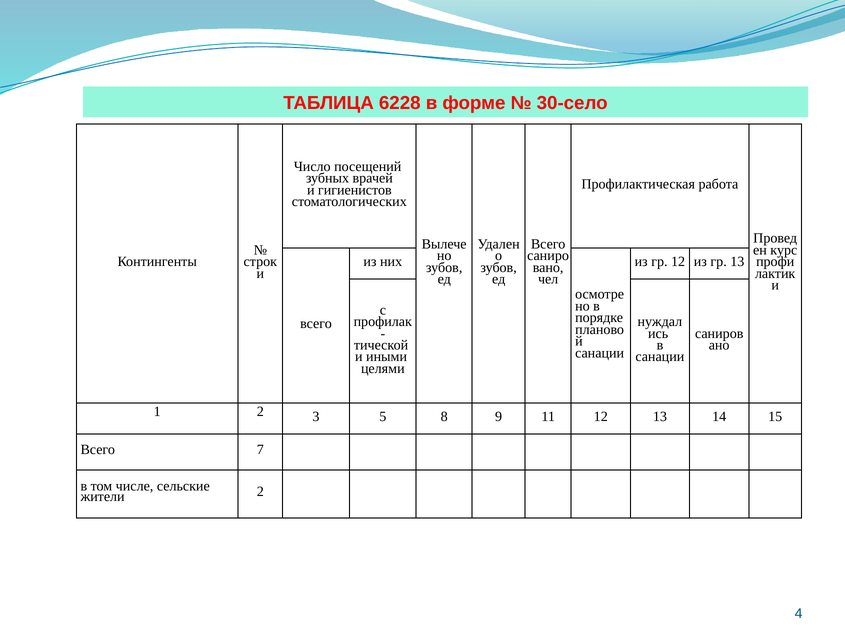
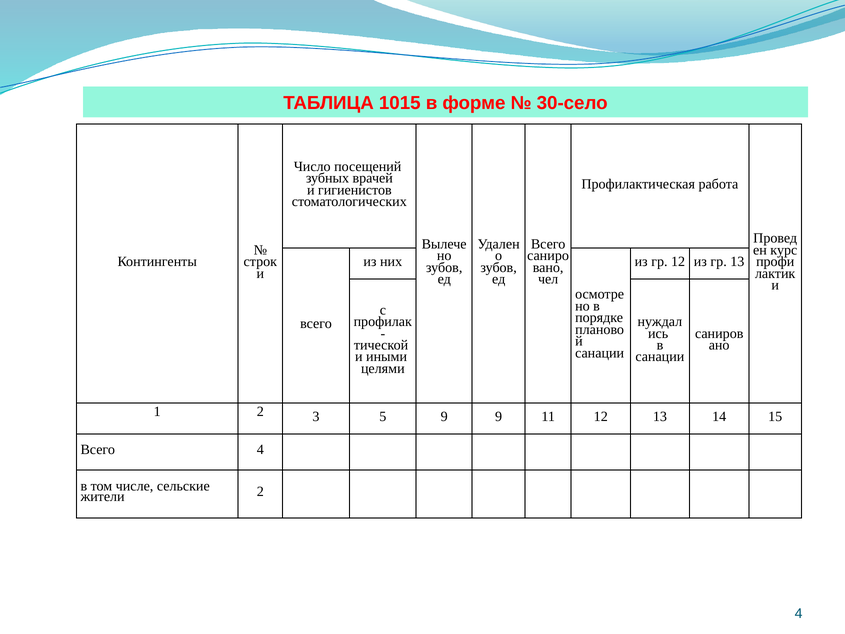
6228: 6228 -> 1015
5 8: 8 -> 9
Всего 7: 7 -> 4
